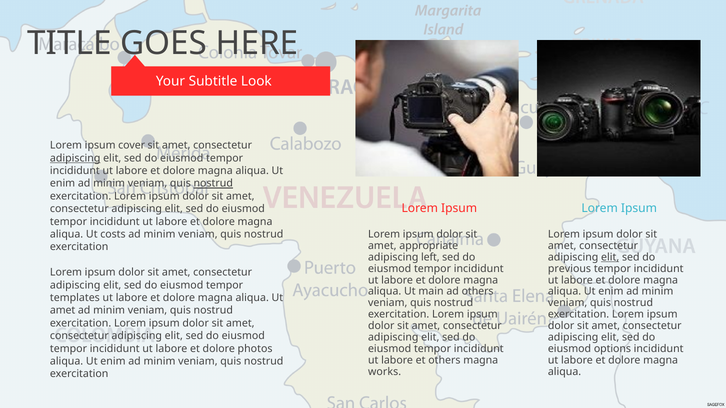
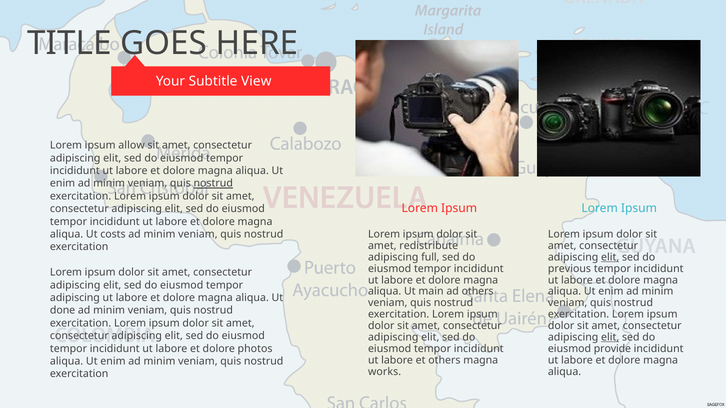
Look: Look -> View
cover: cover -> allow
adipiscing at (75, 158) underline: present -> none
appropriate: appropriate -> redistribute
left: left -> full
templates at (75, 298): templates -> adipiscing
amet at (63, 311): amet -> done
elit at (610, 338) underline: none -> present
options: options -> provide
